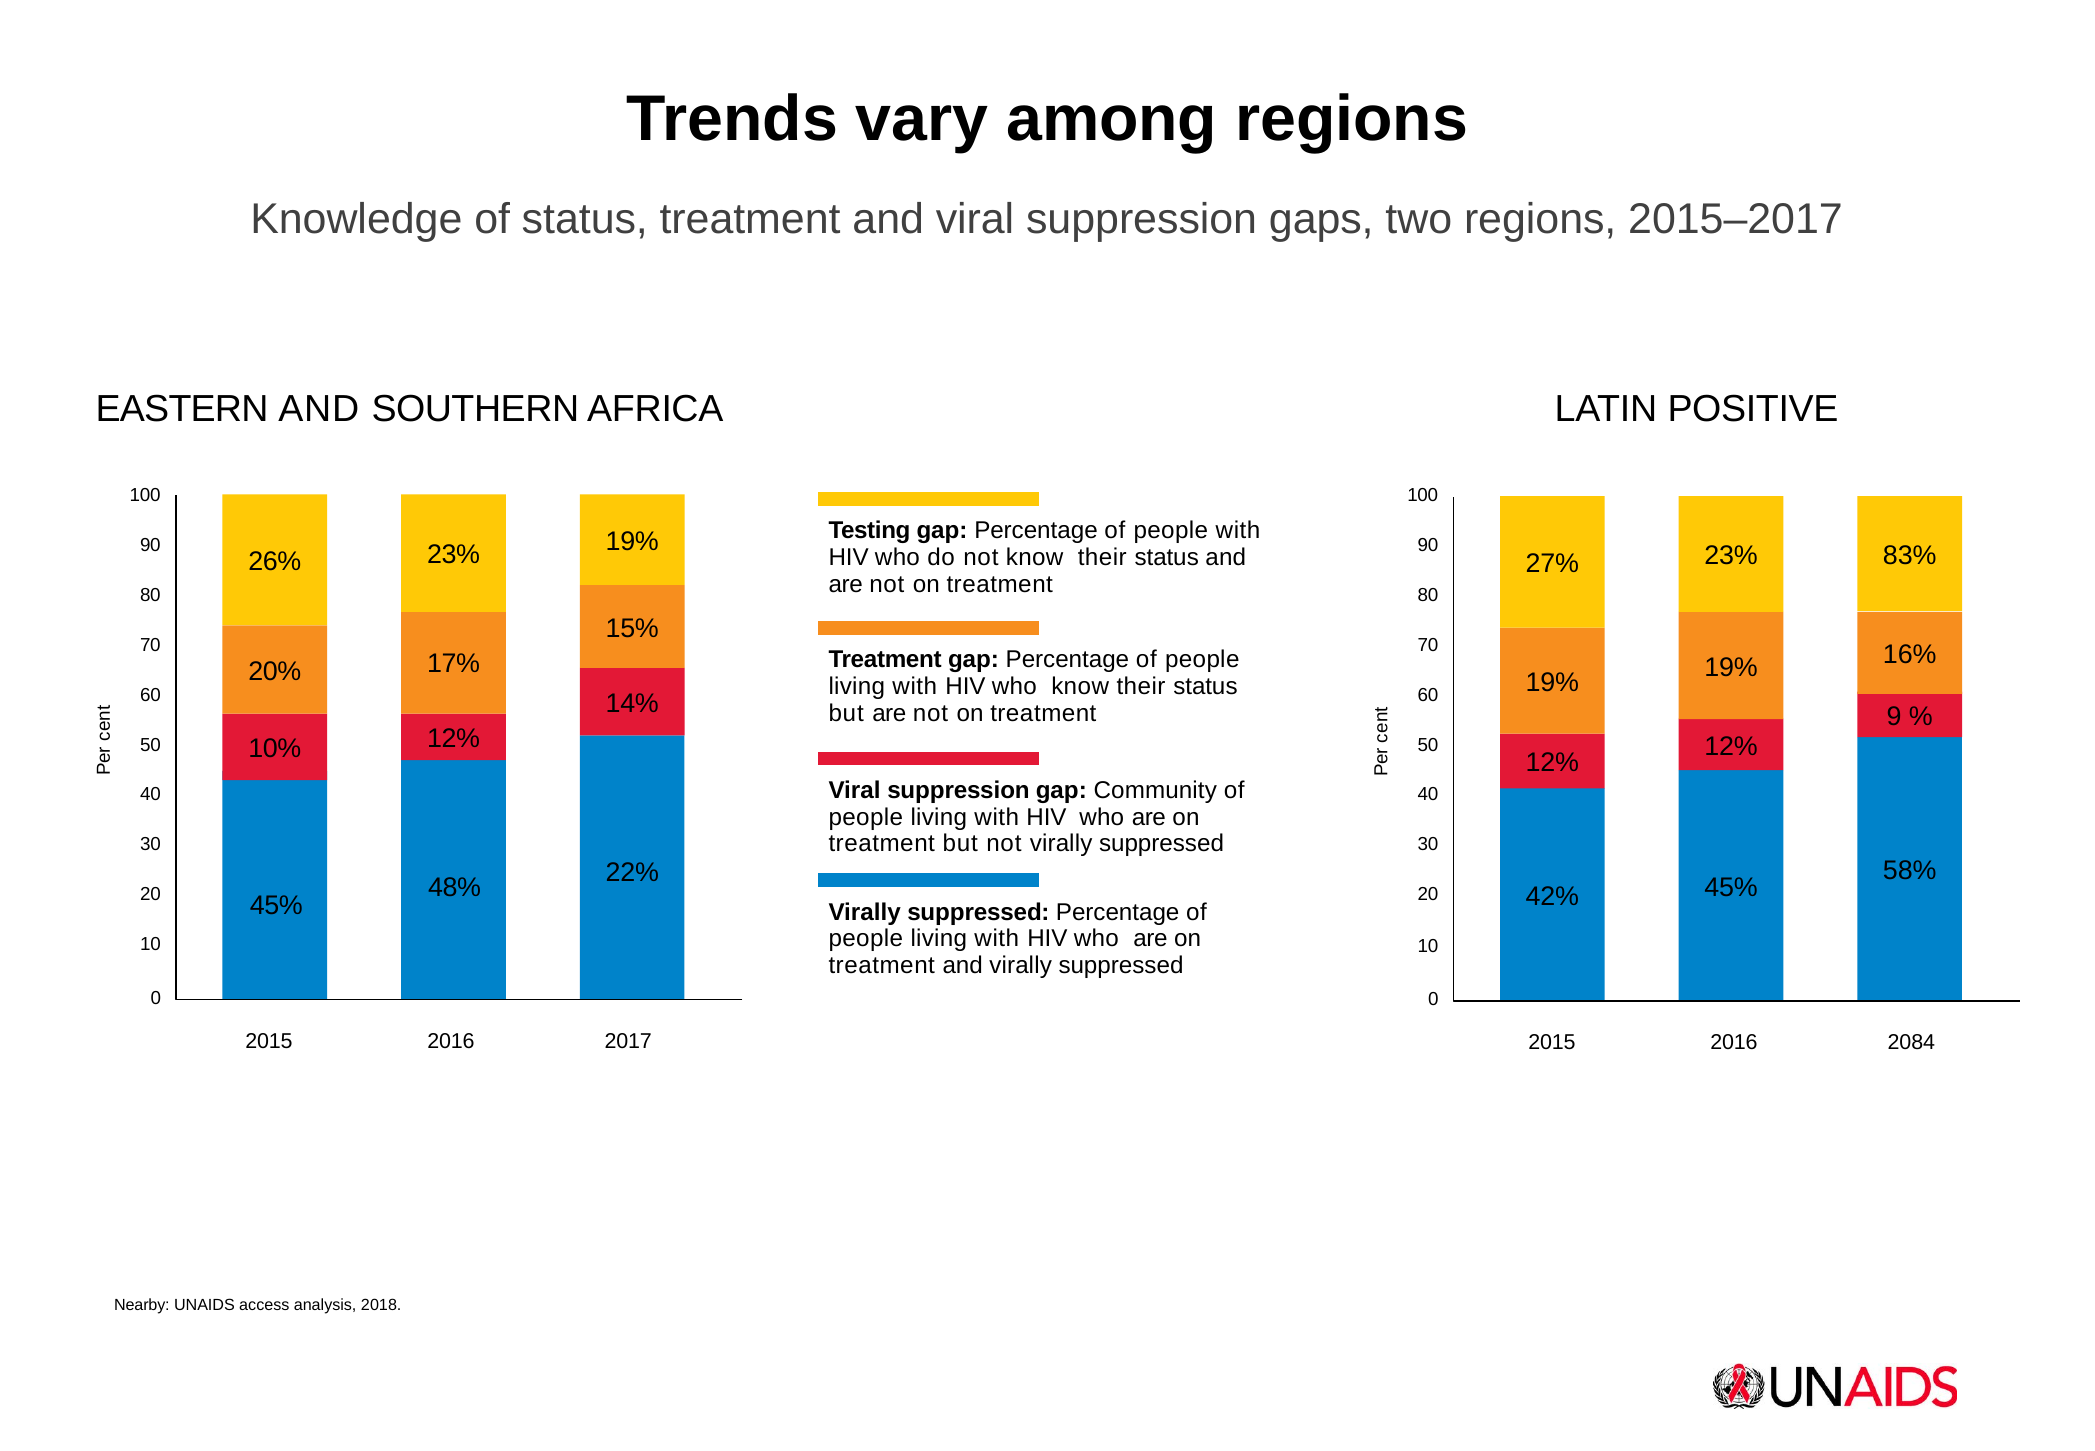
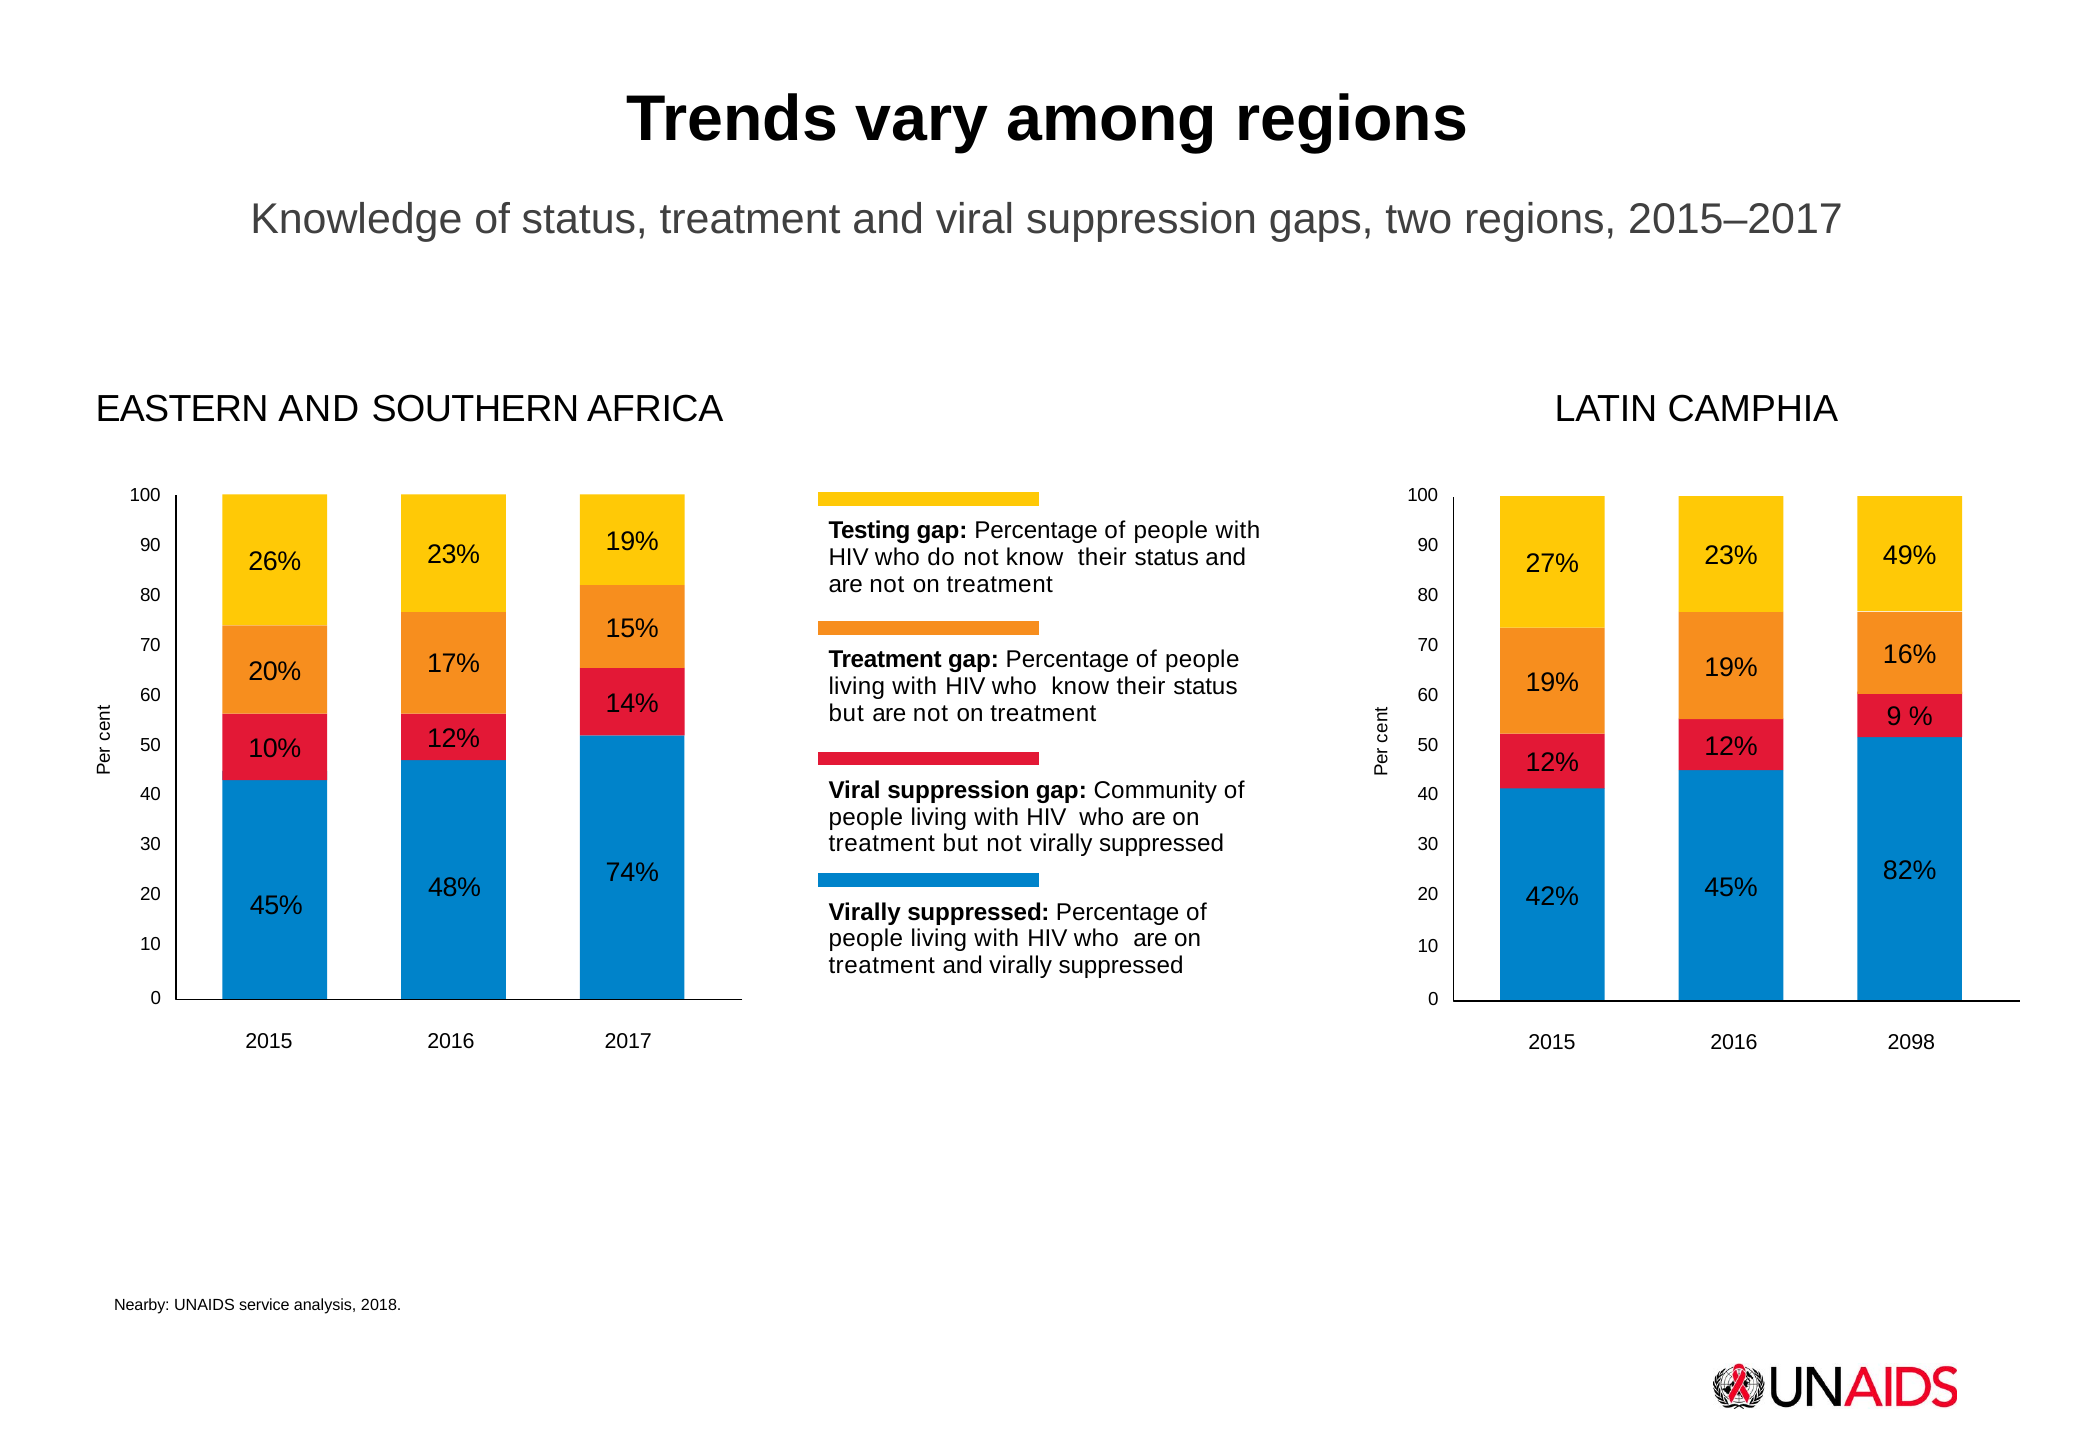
POSITIVE: POSITIVE -> CAMPHIA
83%: 83% -> 49%
58%: 58% -> 82%
22%: 22% -> 74%
2084: 2084 -> 2098
access: access -> service
